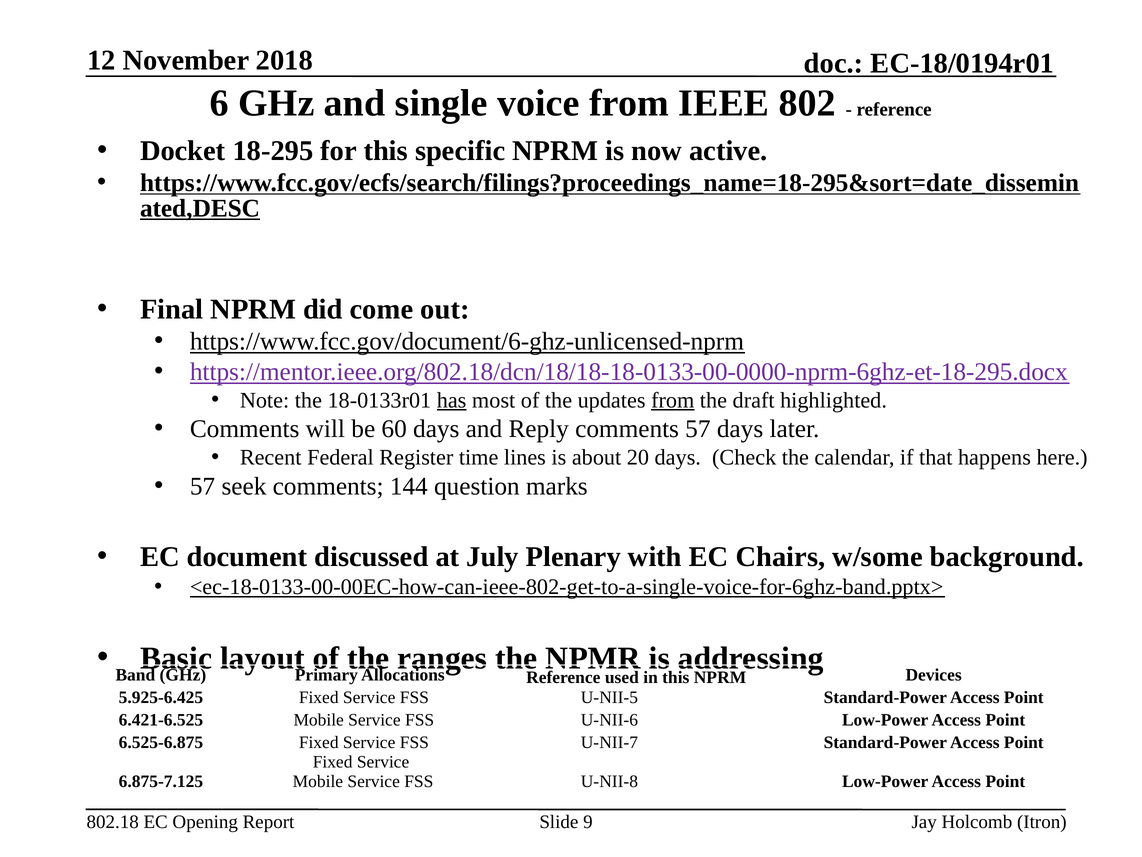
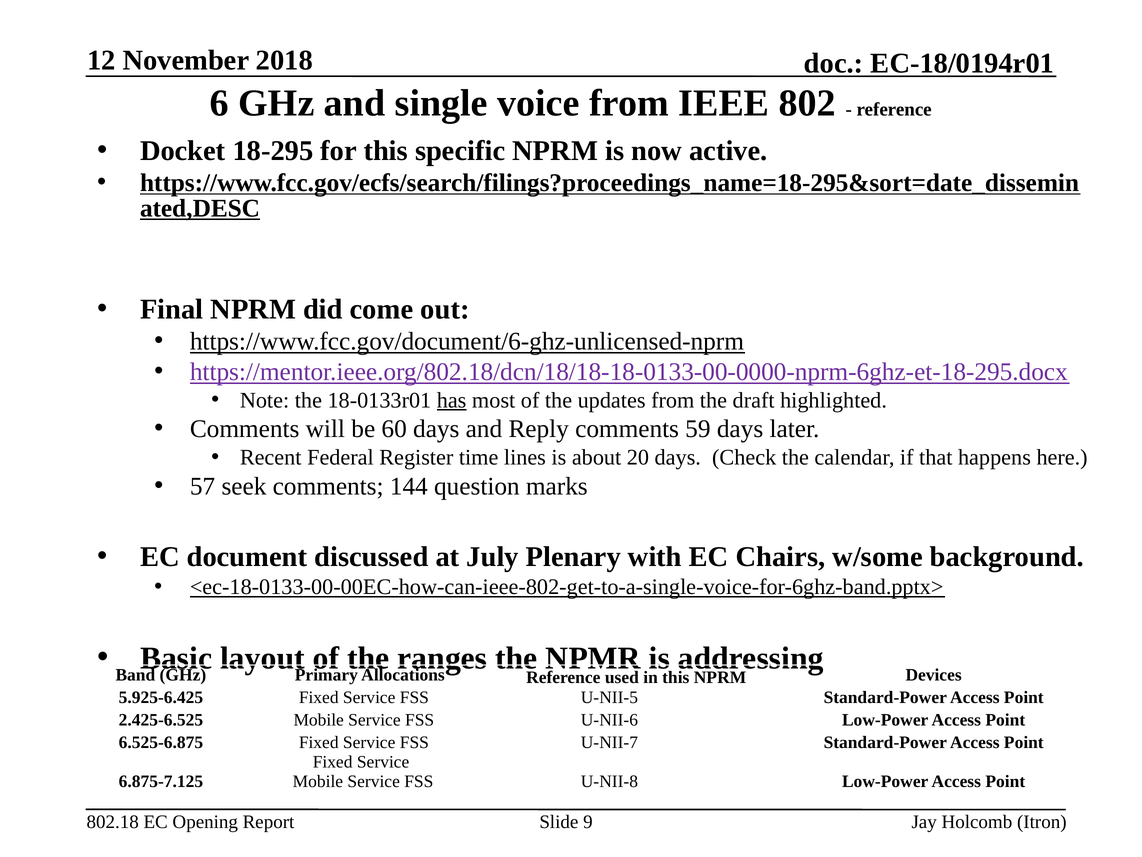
from at (673, 400) underline: present -> none
comments 57: 57 -> 59
6.421-6.525: 6.421-6.525 -> 2.425-6.525
